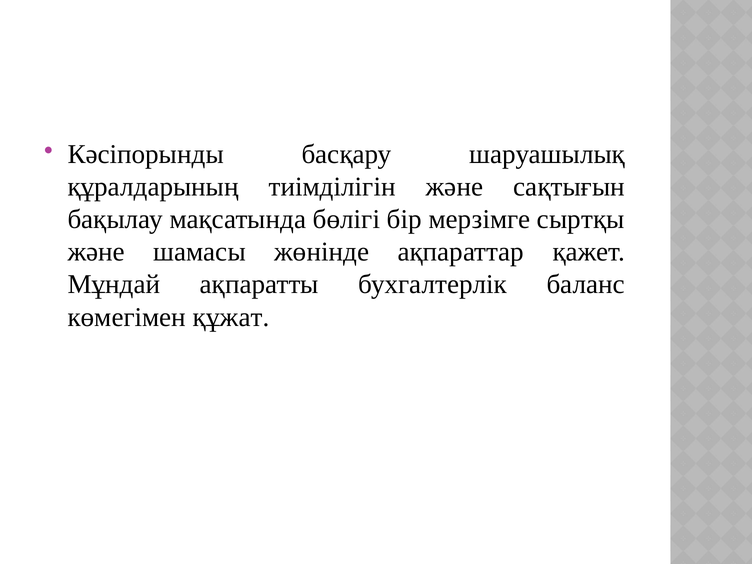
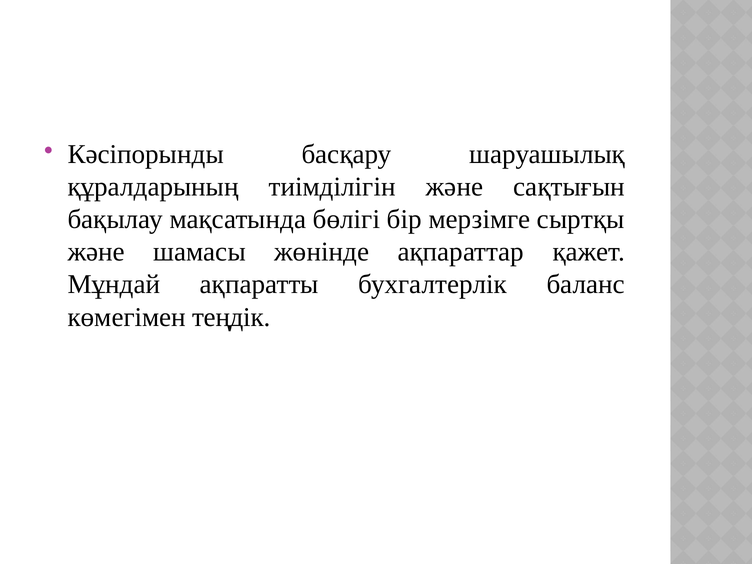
құжат: құжат -> теңдік
